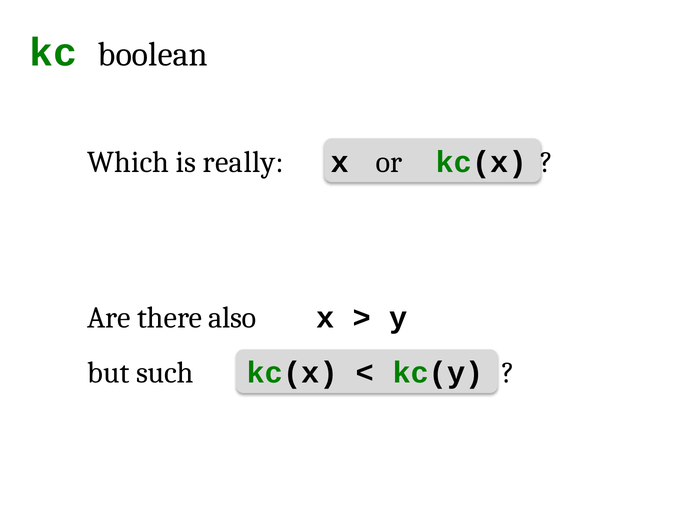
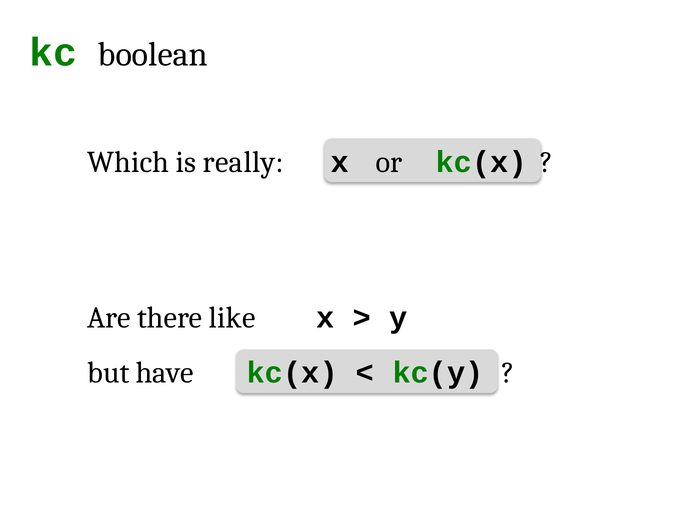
also: also -> like
such: such -> have
